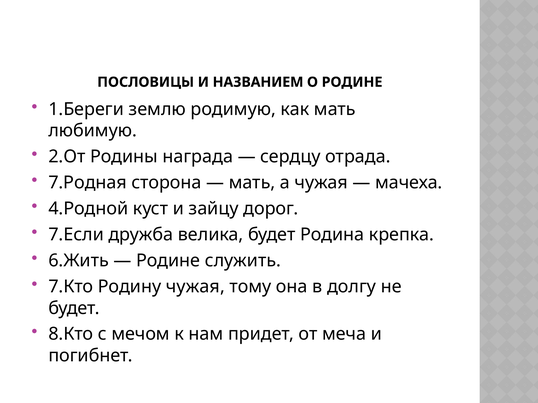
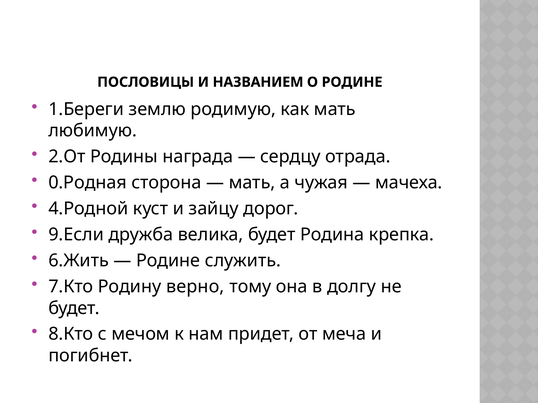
7.Родная: 7.Родная -> 0.Родная
7.Если: 7.Если -> 9.Если
Родину чужая: чужая -> верно
